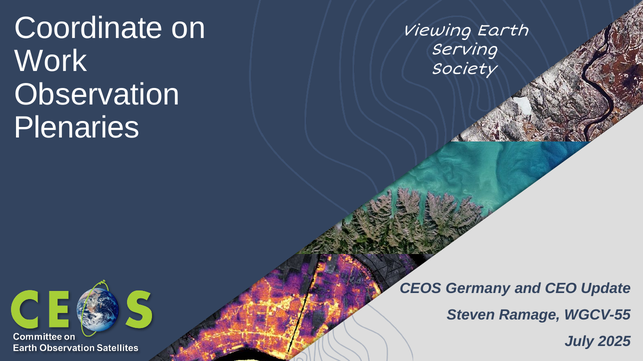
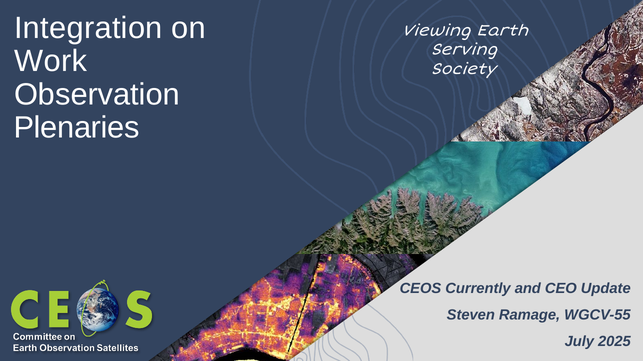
Coordinate: Coordinate -> Integration
Germany: Germany -> Currently
